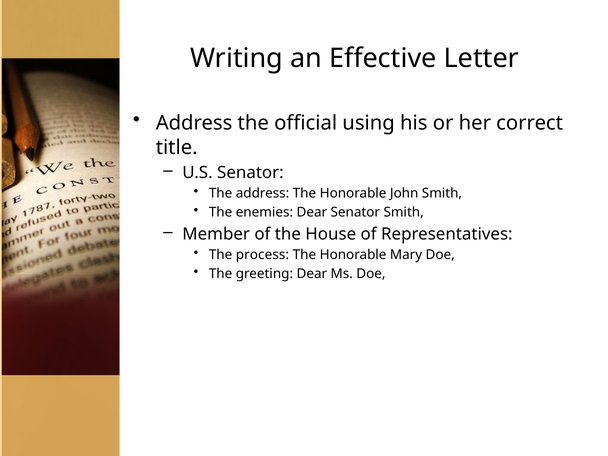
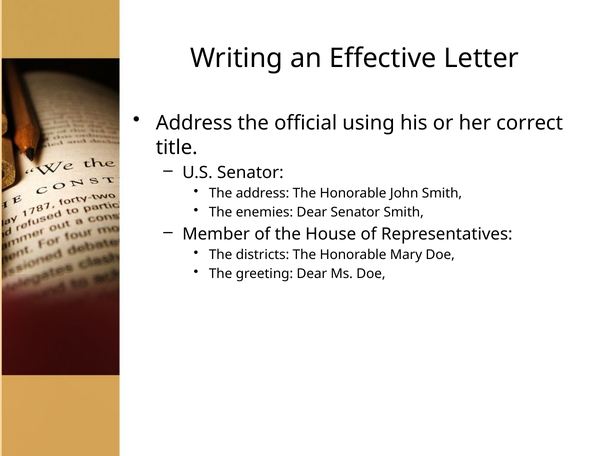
process: process -> districts
